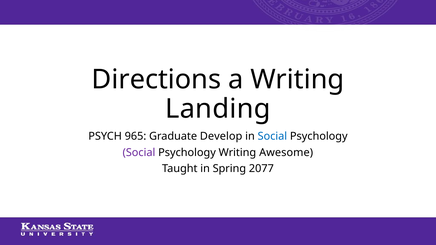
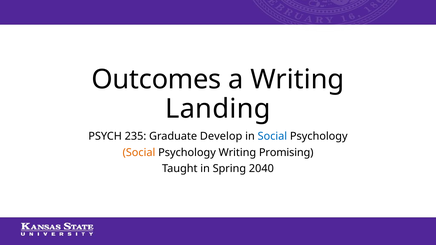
Directions: Directions -> Outcomes
965: 965 -> 235
Social at (139, 153) colour: purple -> orange
Awesome: Awesome -> Promising
2077: 2077 -> 2040
